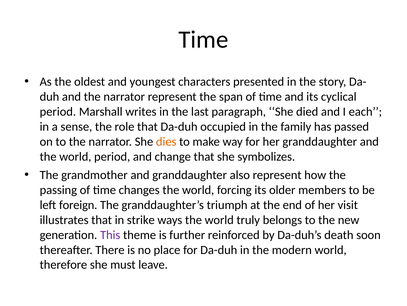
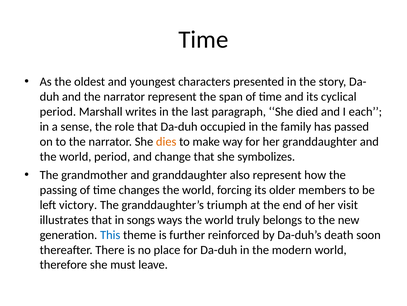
foreign: foreign -> victory
strike: strike -> songs
This colour: purple -> blue
